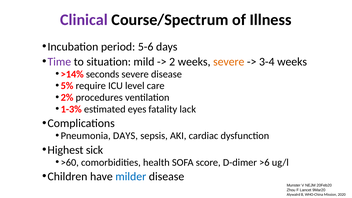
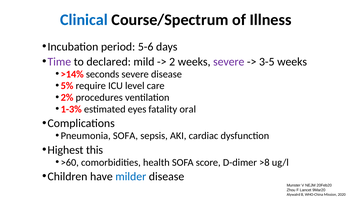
Clinical colour: purple -> blue
situation: situation -> declared
severe at (229, 62) colour: orange -> purple
3-4: 3-4 -> 3-5
lack: lack -> oral
Pneumonia DAYS: DAYS -> SOFA
sick: sick -> this
>6: >6 -> >8
